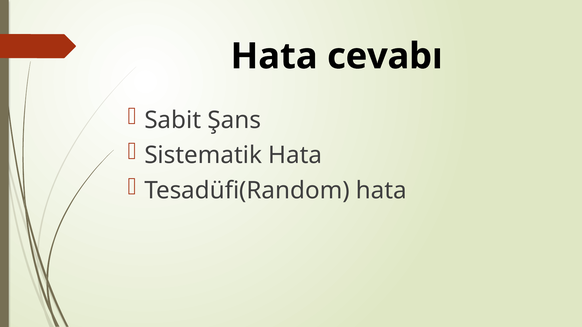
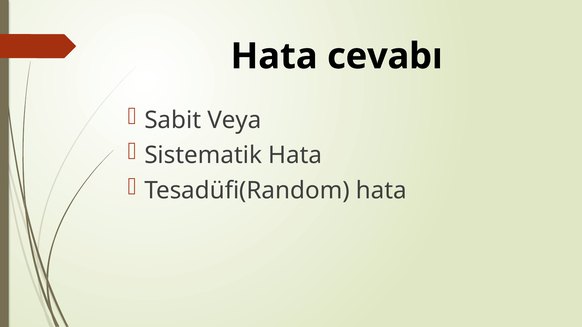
Şans: Şans -> Veya
